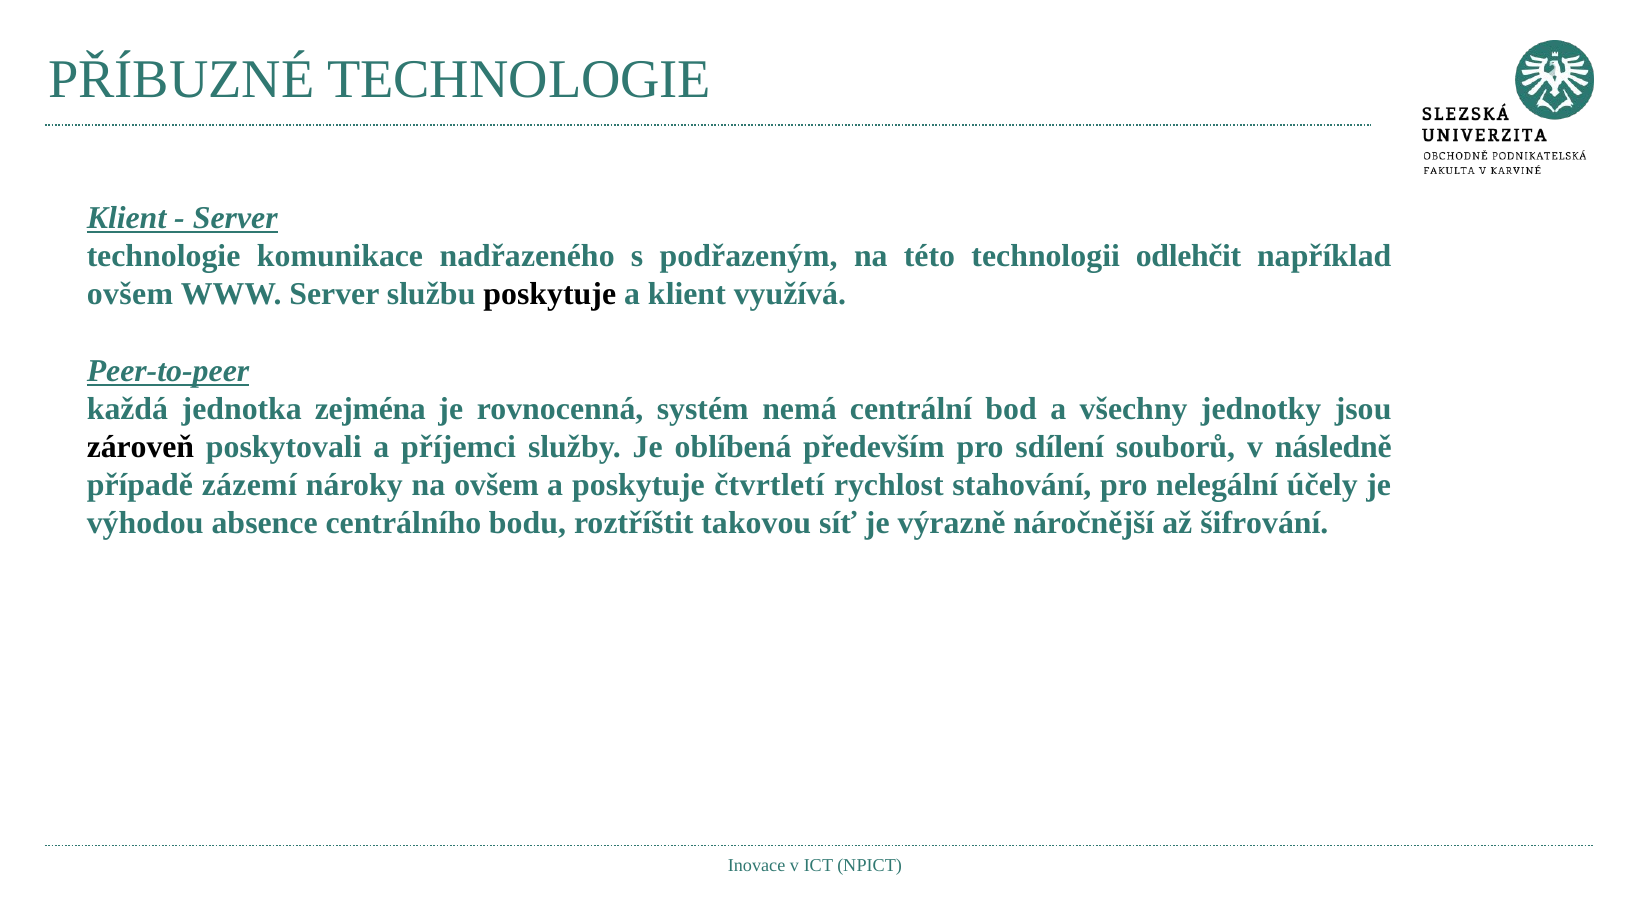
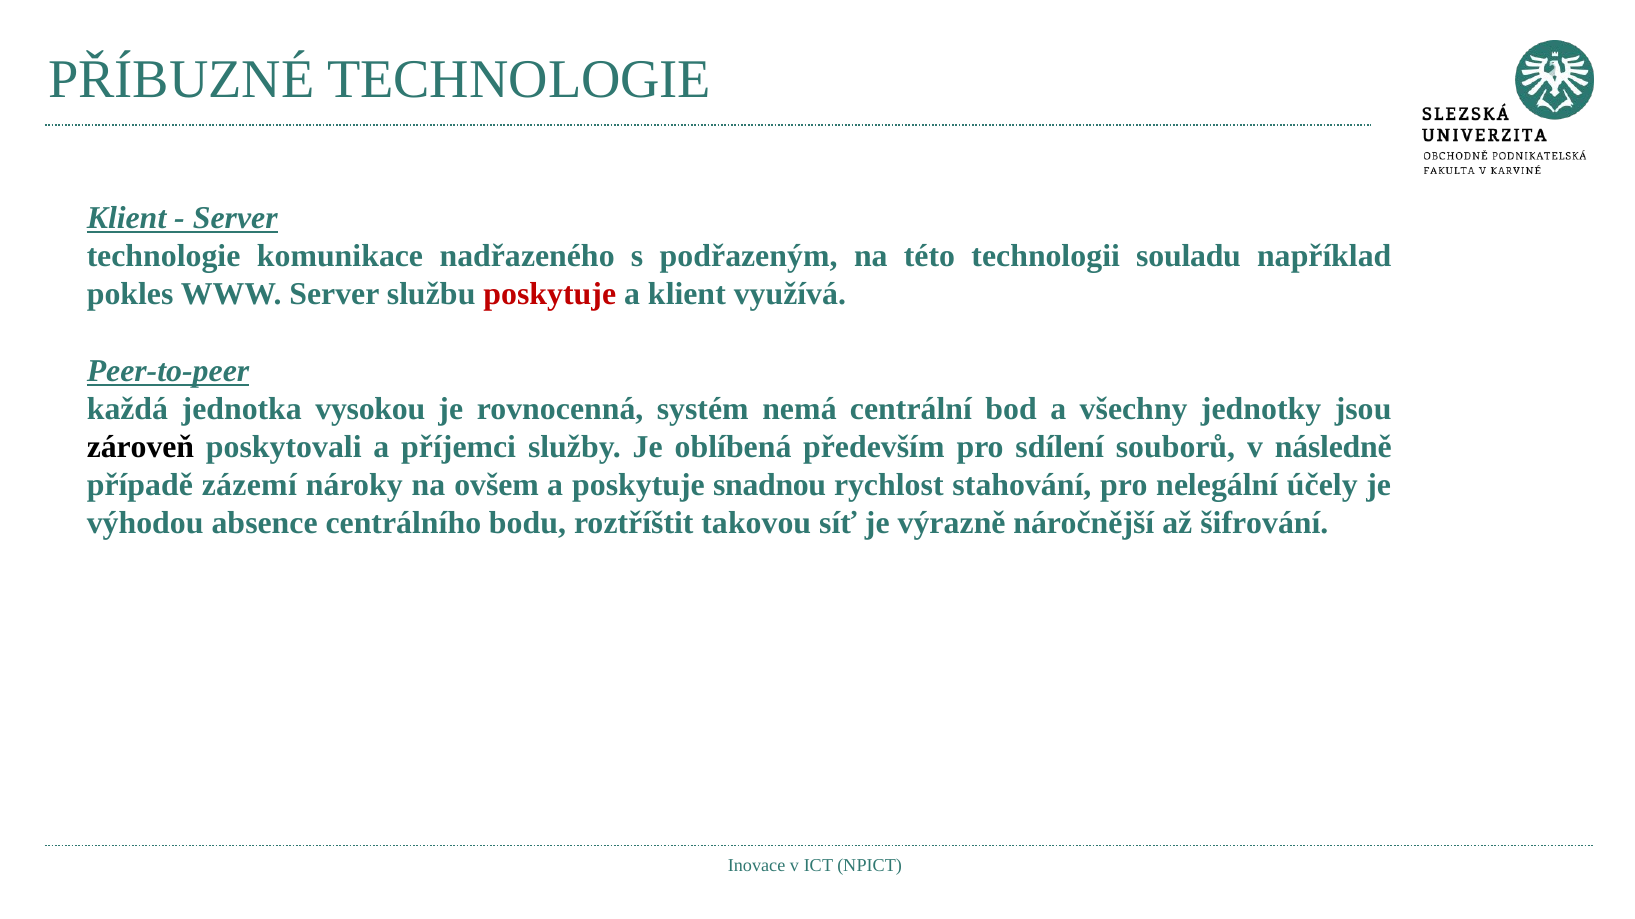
odlehčit: odlehčit -> souladu
ovšem at (130, 295): ovšem -> pokles
poskytuje at (550, 295) colour: black -> red
zejména: zejména -> vysokou
čtvrtletí: čtvrtletí -> snadnou
